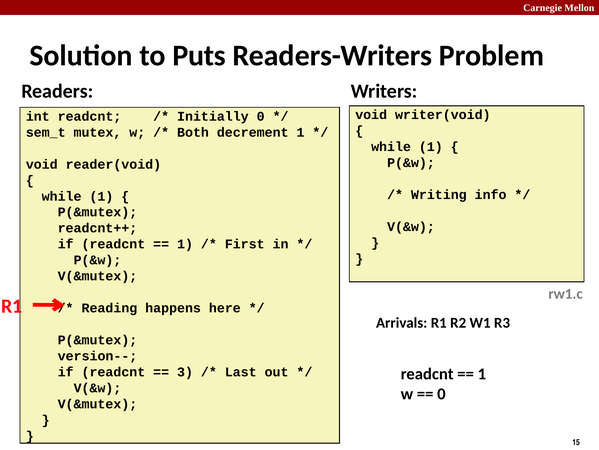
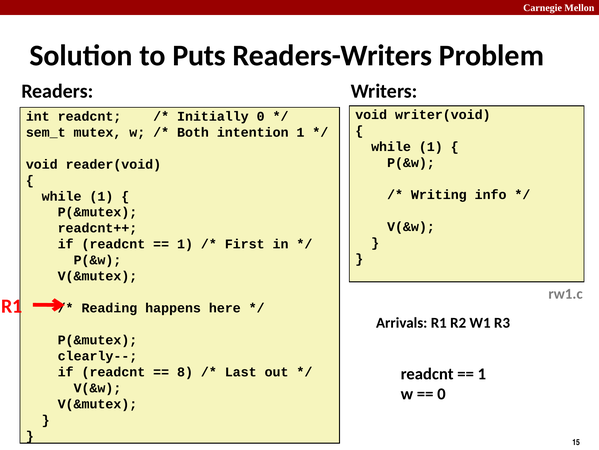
decrement: decrement -> intention
version--: version-- -> clearly--
3: 3 -> 8
